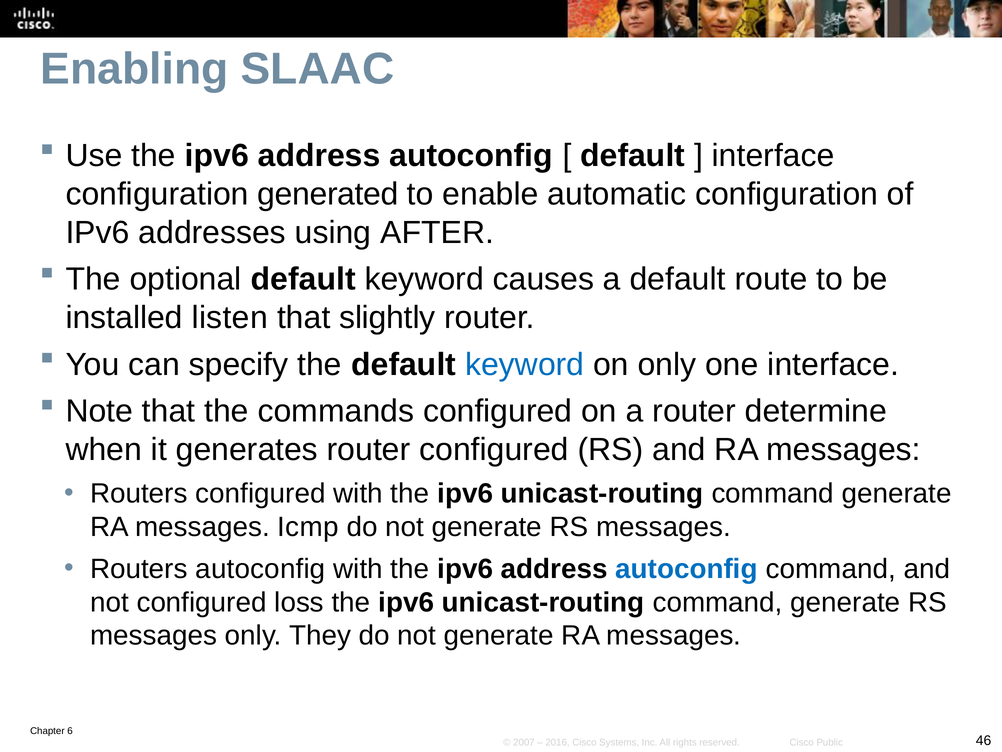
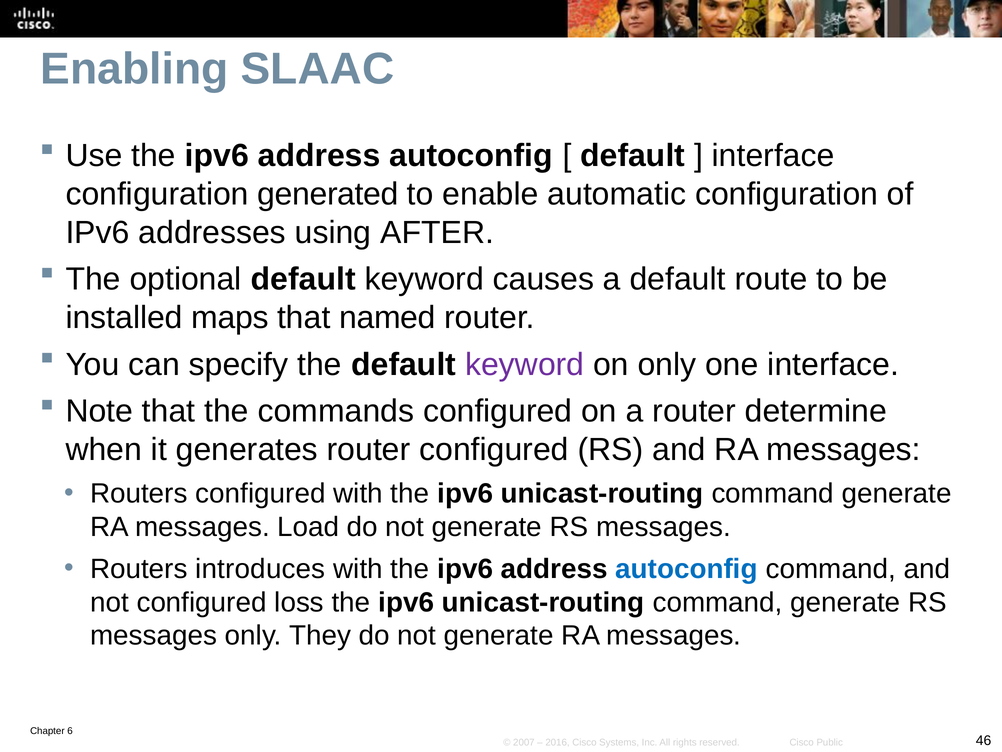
listen: listen -> maps
slightly: slightly -> named
keyword at (525, 364) colour: blue -> purple
Icmp: Icmp -> Load
Routers autoconfig: autoconfig -> introduces
